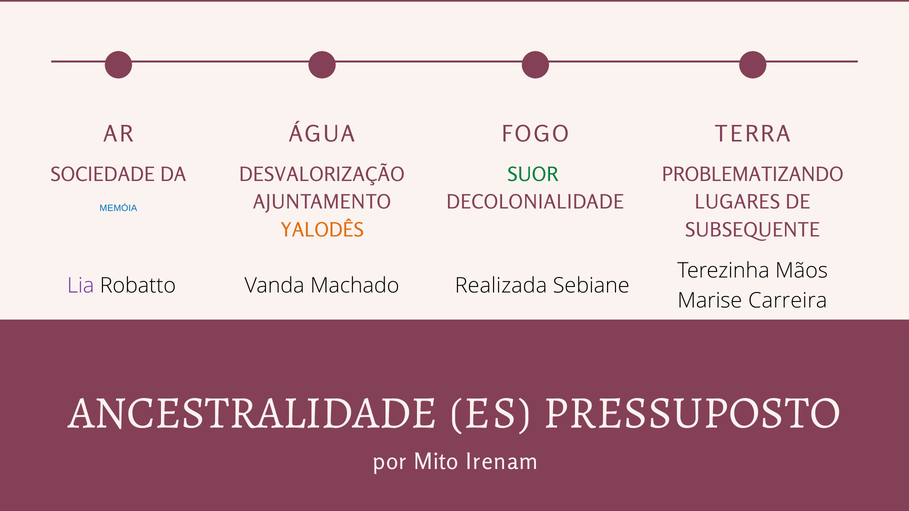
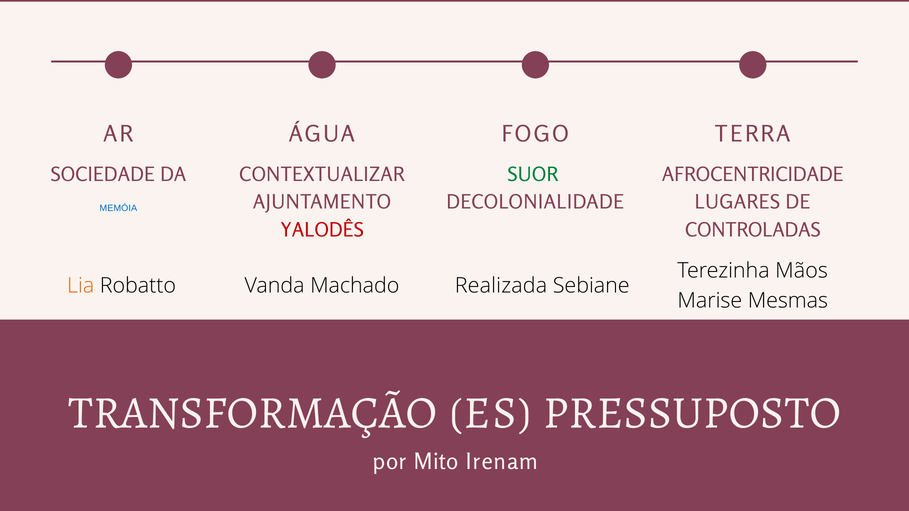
DESVALORIZAÇÃO: DESVALORIZAÇÃO -> CONTEXTUALIZAR
PROBLEMATIZANDO: PROBLEMATIZANDO -> AFROCENTRICIDADE
YALODÊS colour: orange -> red
SUBSEQUENTE: SUBSEQUENTE -> CONTROLADAS
Lia colour: purple -> orange
Carreira: Carreira -> Mesmas
ANCESTRALIDADE: ANCESTRALIDADE -> TRANSFORMAÇÃO
